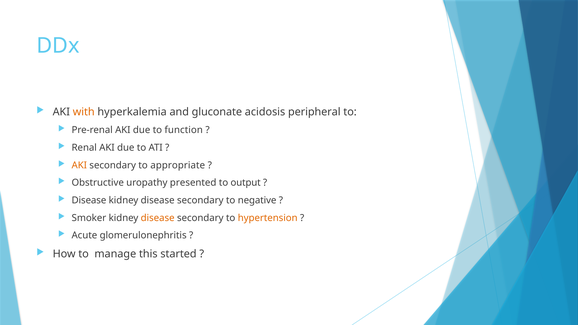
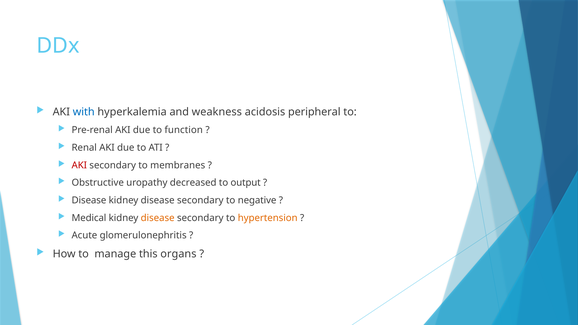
with colour: orange -> blue
gluconate: gluconate -> weakness
AKI at (79, 165) colour: orange -> red
appropriate: appropriate -> membranes
presented: presented -> decreased
Smoker: Smoker -> Medical
started: started -> organs
